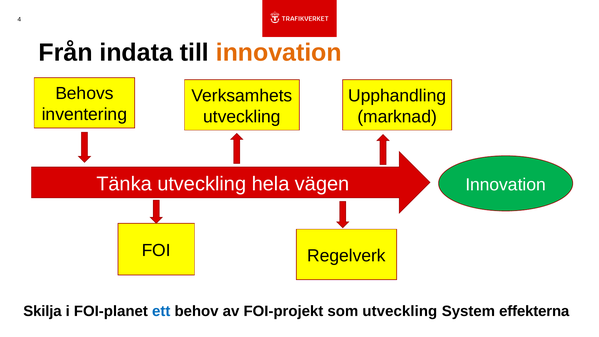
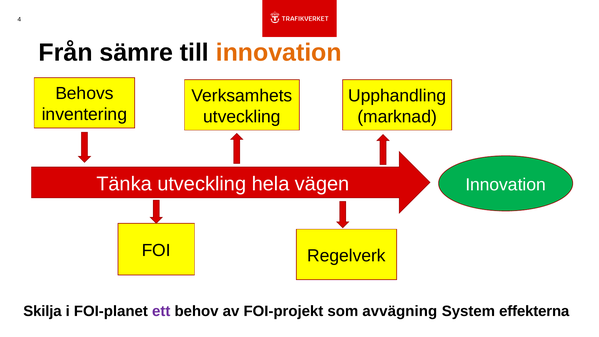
indata: indata -> sämre
ett colour: blue -> purple
som utveckling: utveckling -> avvägning
